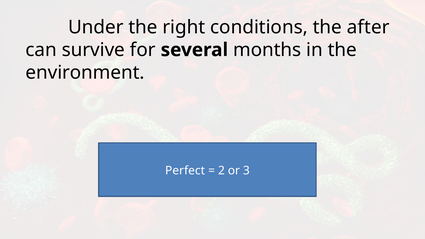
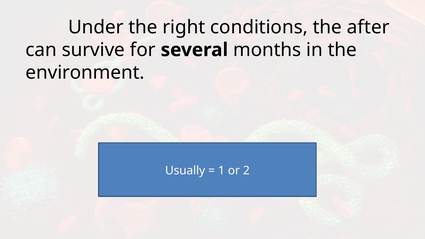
Perfect: Perfect -> Usually
2: 2 -> 1
3: 3 -> 2
